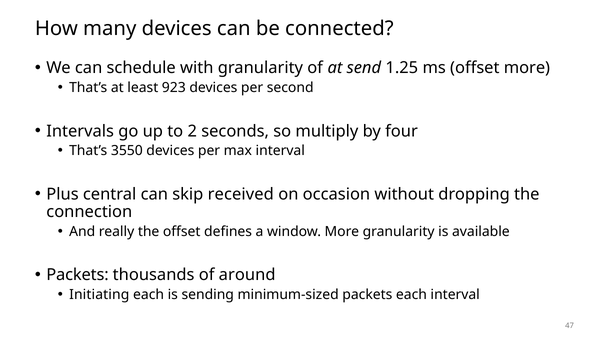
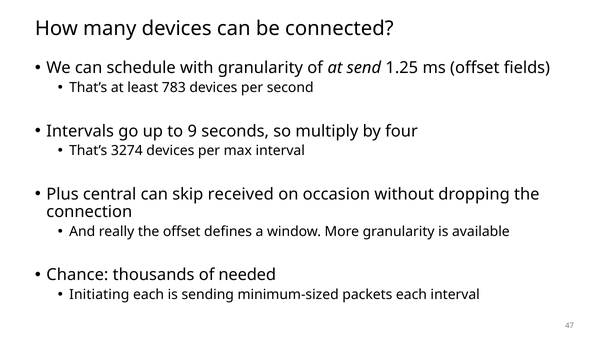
offset more: more -> fields
923: 923 -> 783
2: 2 -> 9
3550: 3550 -> 3274
Packets at (77, 275): Packets -> Chance
around: around -> needed
